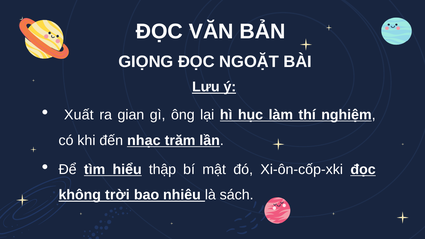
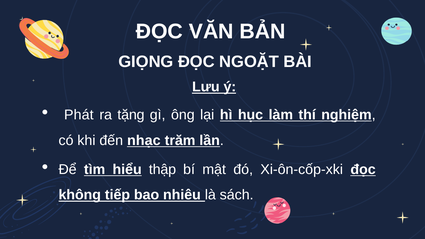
Xuất: Xuất -> Phát
gian: gian -> tặng
trời: trời -> tiếp
